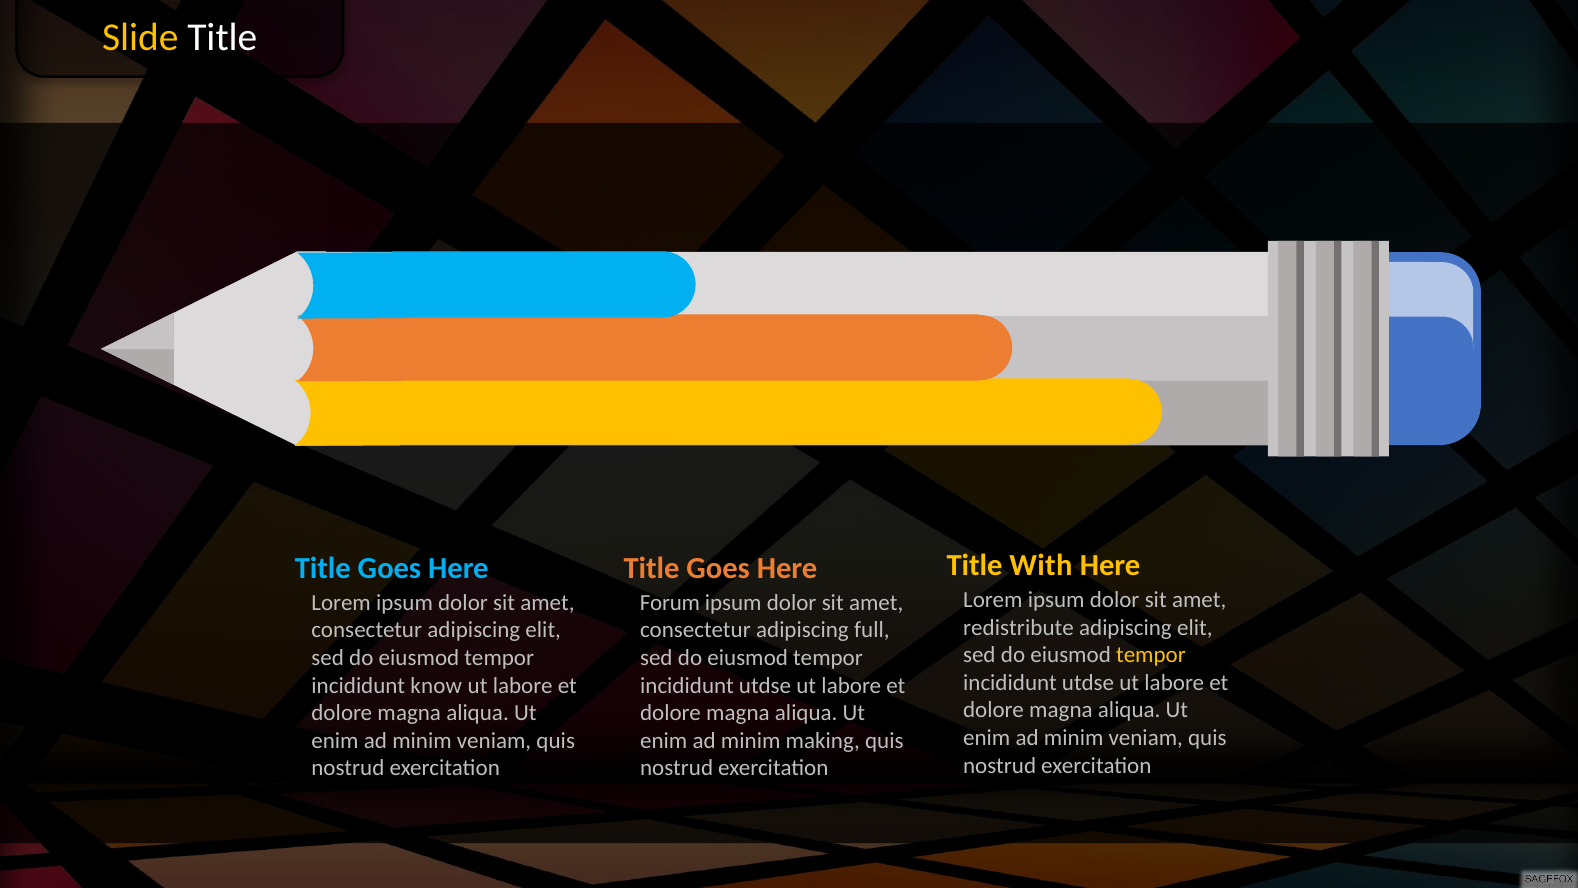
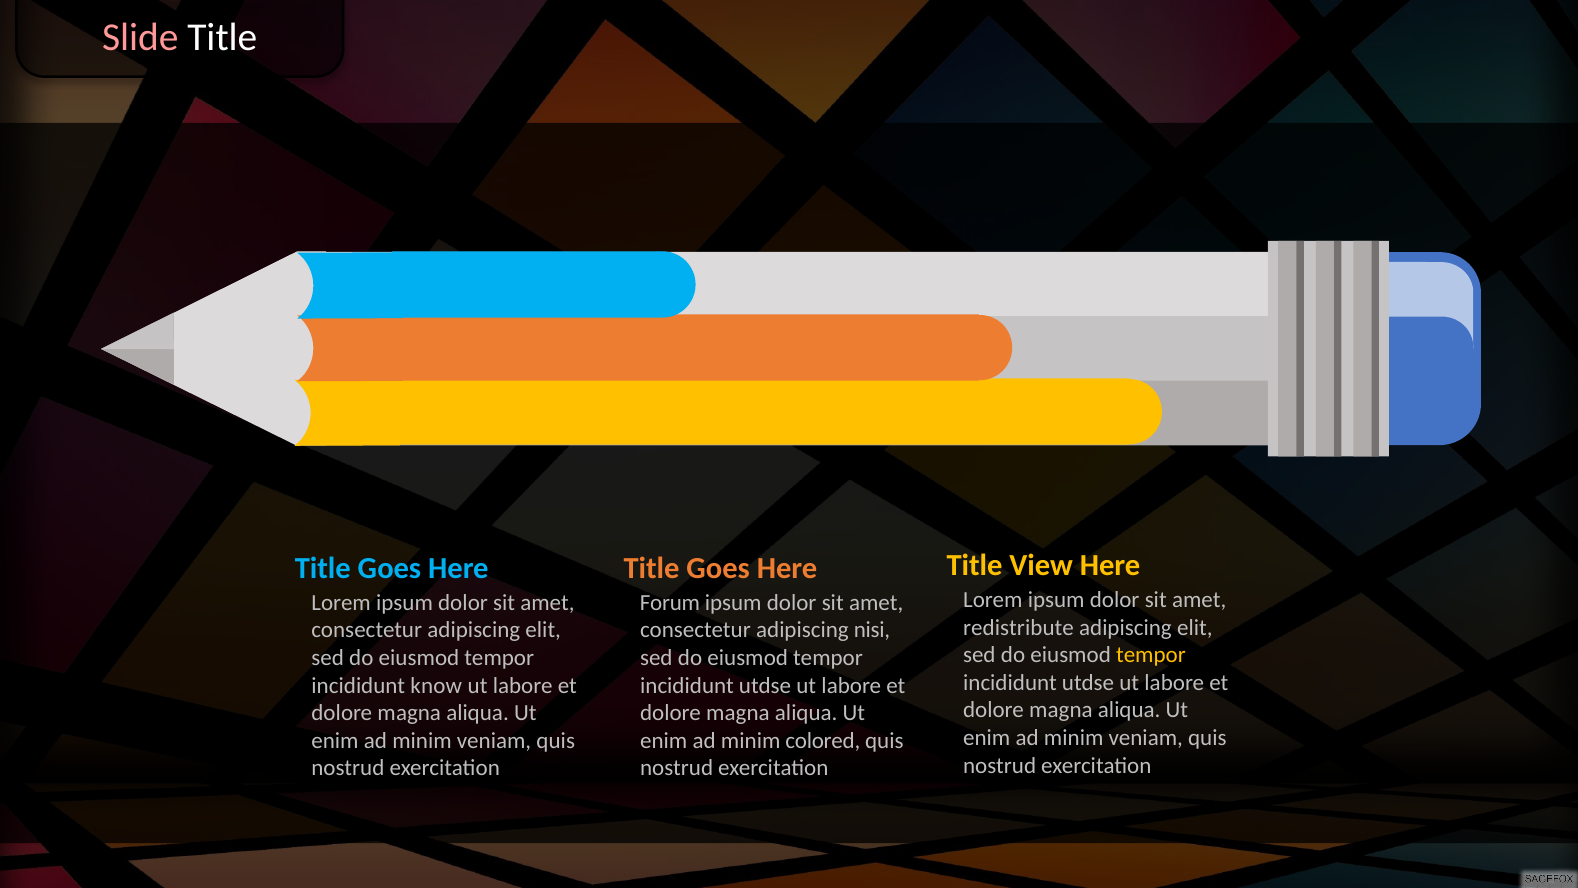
Slide colour: yellow -> pink
With: With -> View
full: full -> nisi
making: making -> colored
